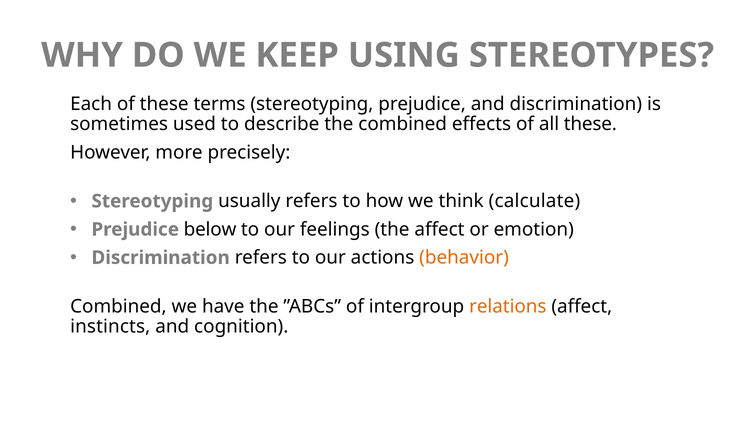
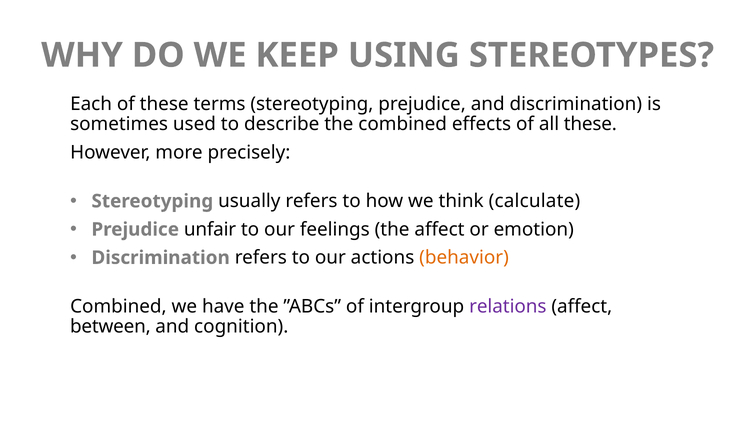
below: below -> unfair
relations colour: orange -> purple
instincts: instincts -> between
